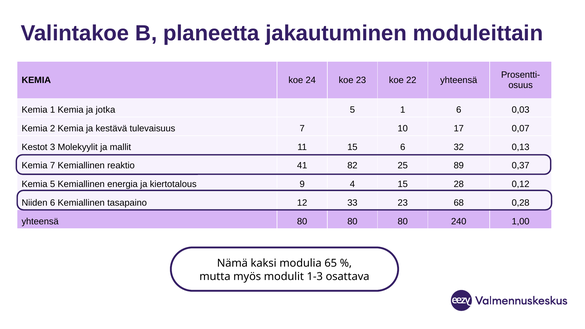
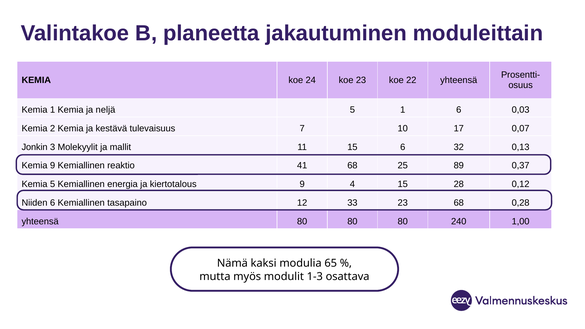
jotka: jotka -> neljä
Kestot: Kestot -> Jonkin
Kemia 7: 7 -> 9
41 82: 82 -> 68
